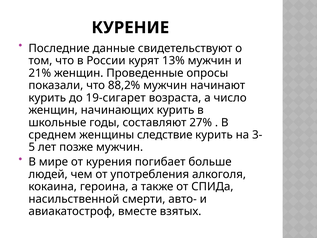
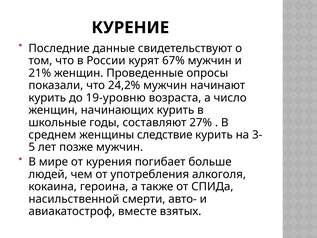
13%: 13% -> 67%
88,2%: 88,2% -> 24,2%
19-сигарет: 19-сигарет -> 19-уровню
